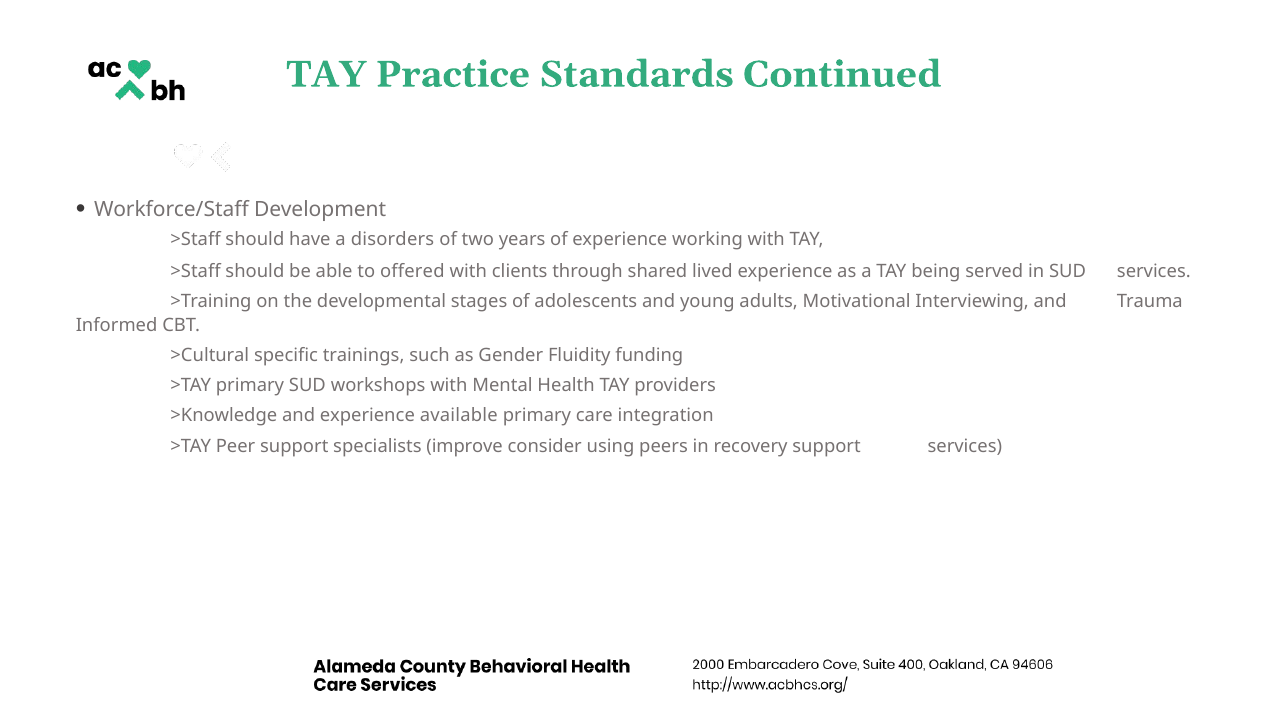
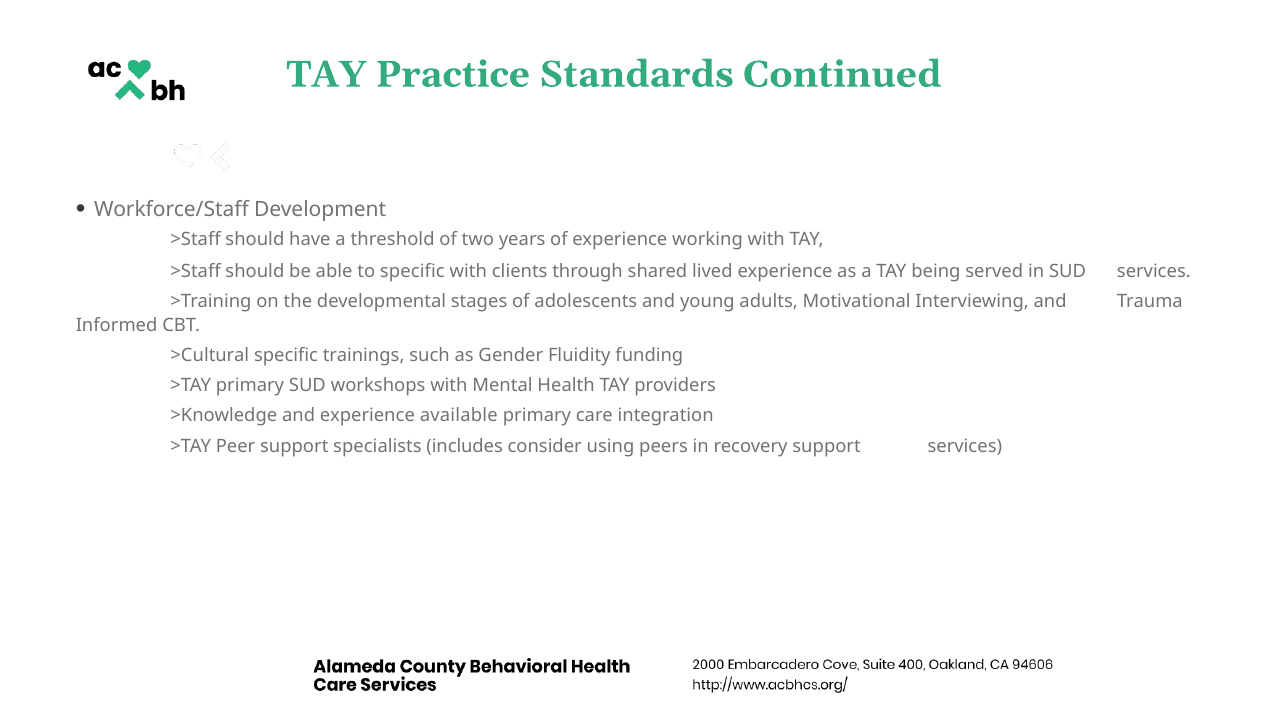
disorders: disorders -> threshold
to offered: offered -> specific
improve: improve -> includes
